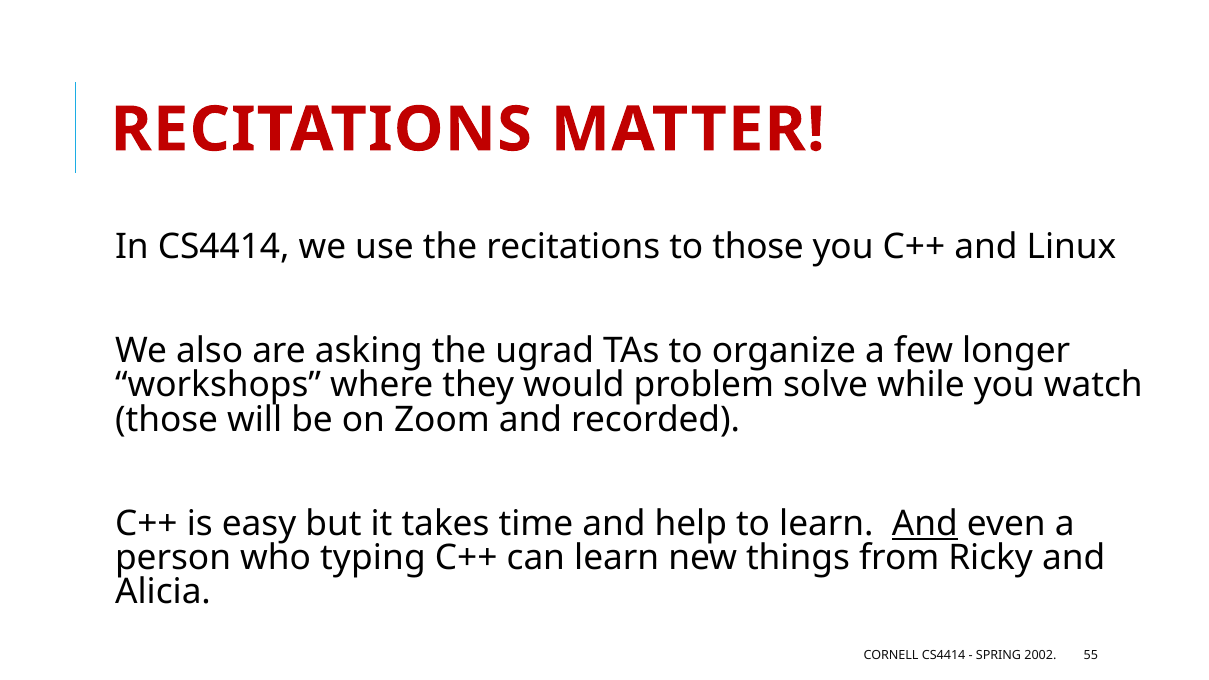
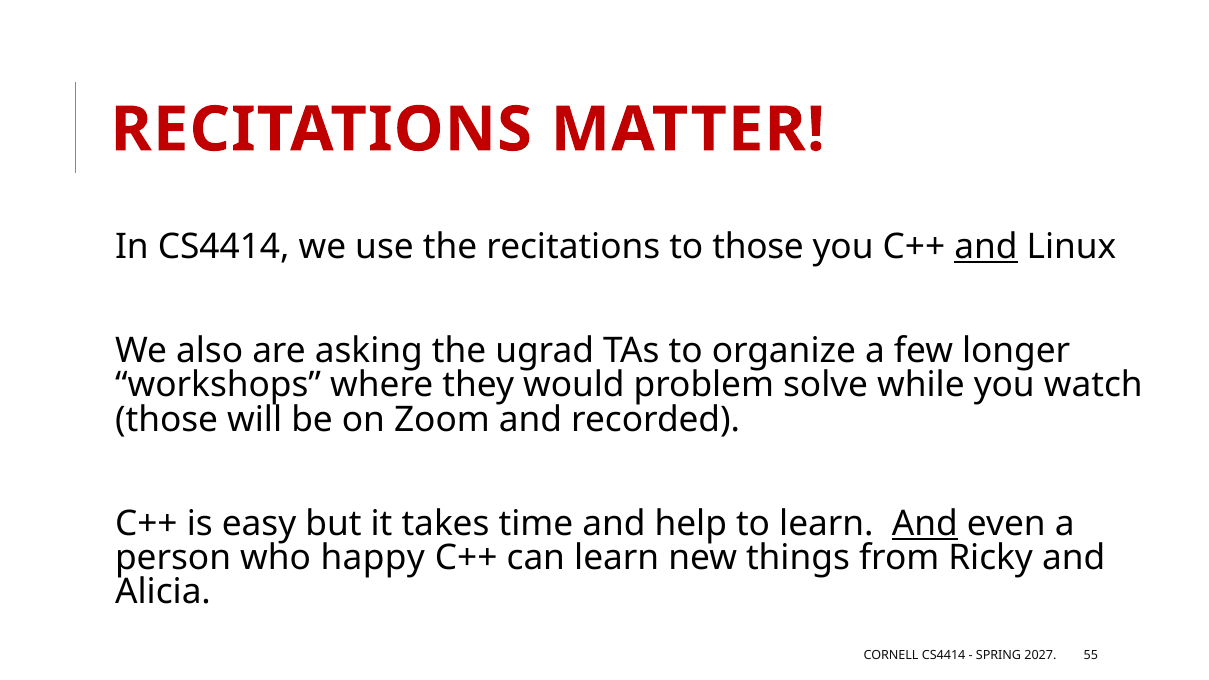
and at (986, 247) underline: none -> present
typing: typing -> happy
2002: 2002 -> 2027
